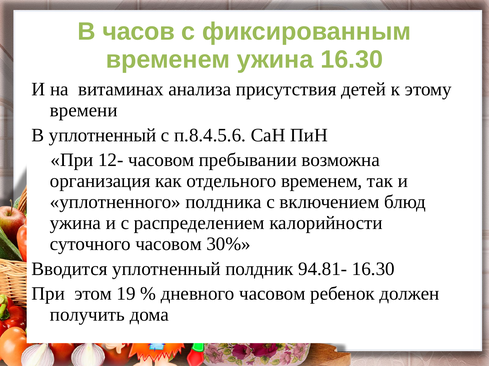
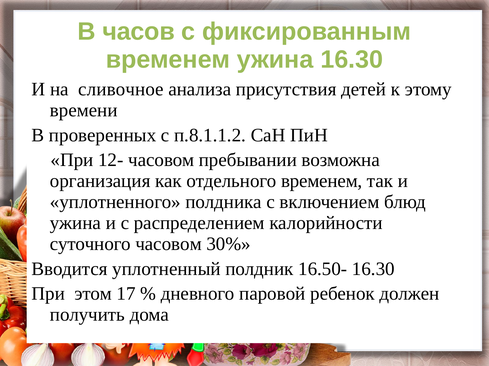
витаминах: витаминах -> сливочное
В уплотненный: уплотненный -> проверенных
п.8.4.5.6: п.8.4.5.6 -> п.8.1.1.2
94.81-: 94.81- -> 16.50-
19: 19 -> 17
дневного часовом: часовом -> паровой
